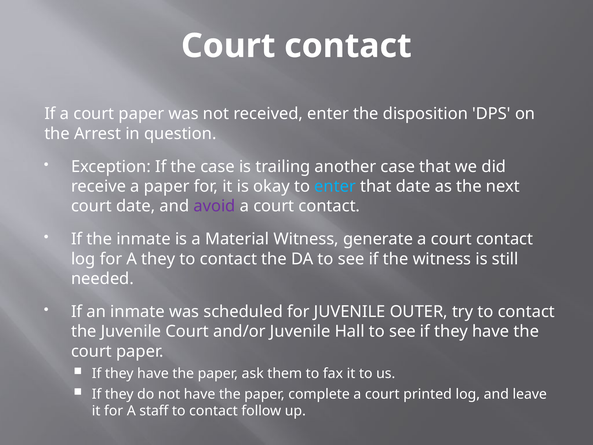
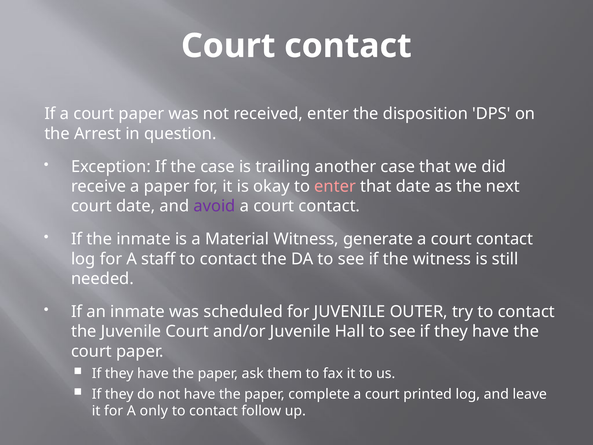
enter at (335, 186) colour: light blue -> pink
A they: they -> staff
staff: staff -> only
